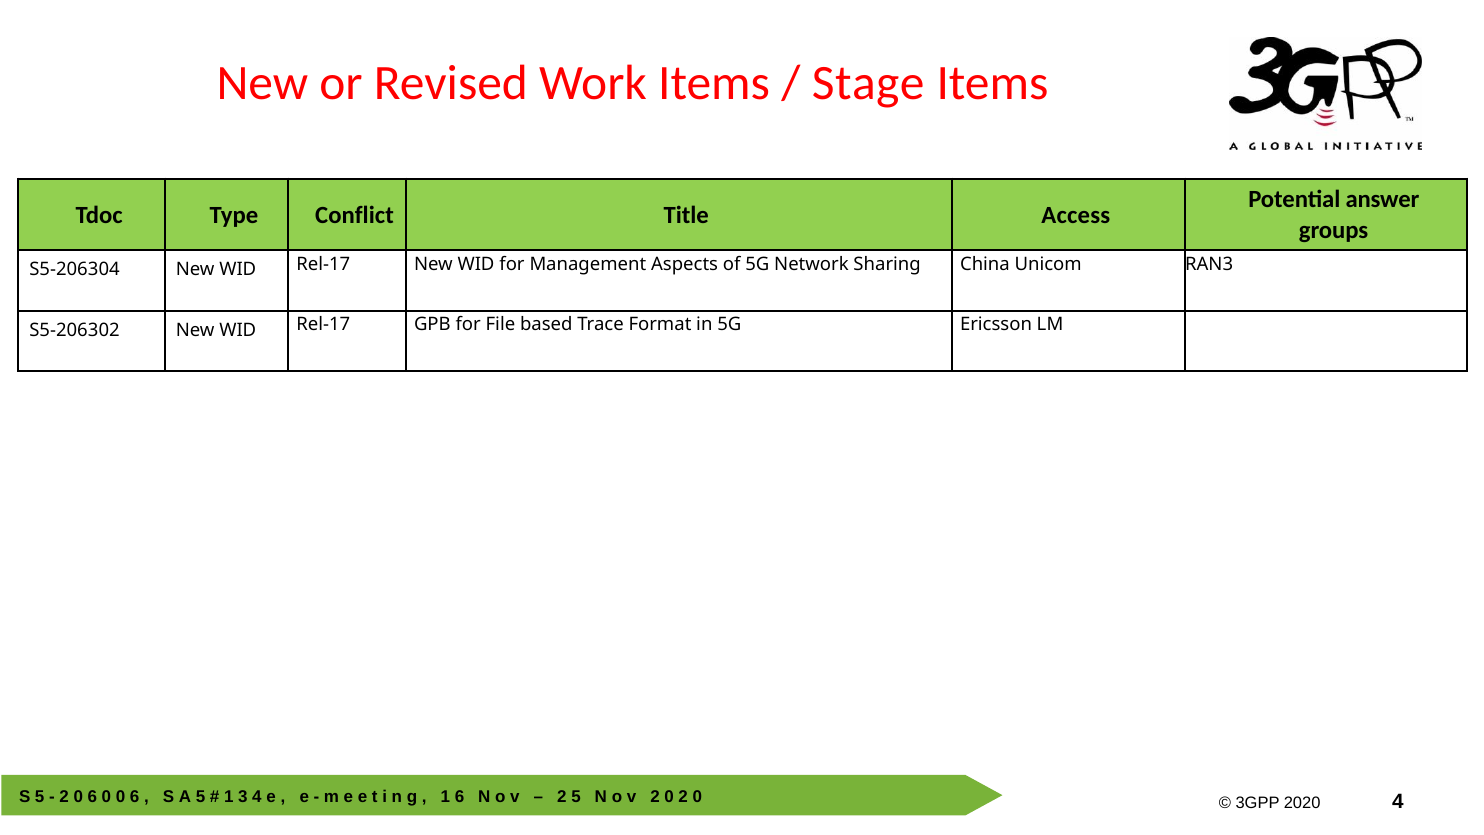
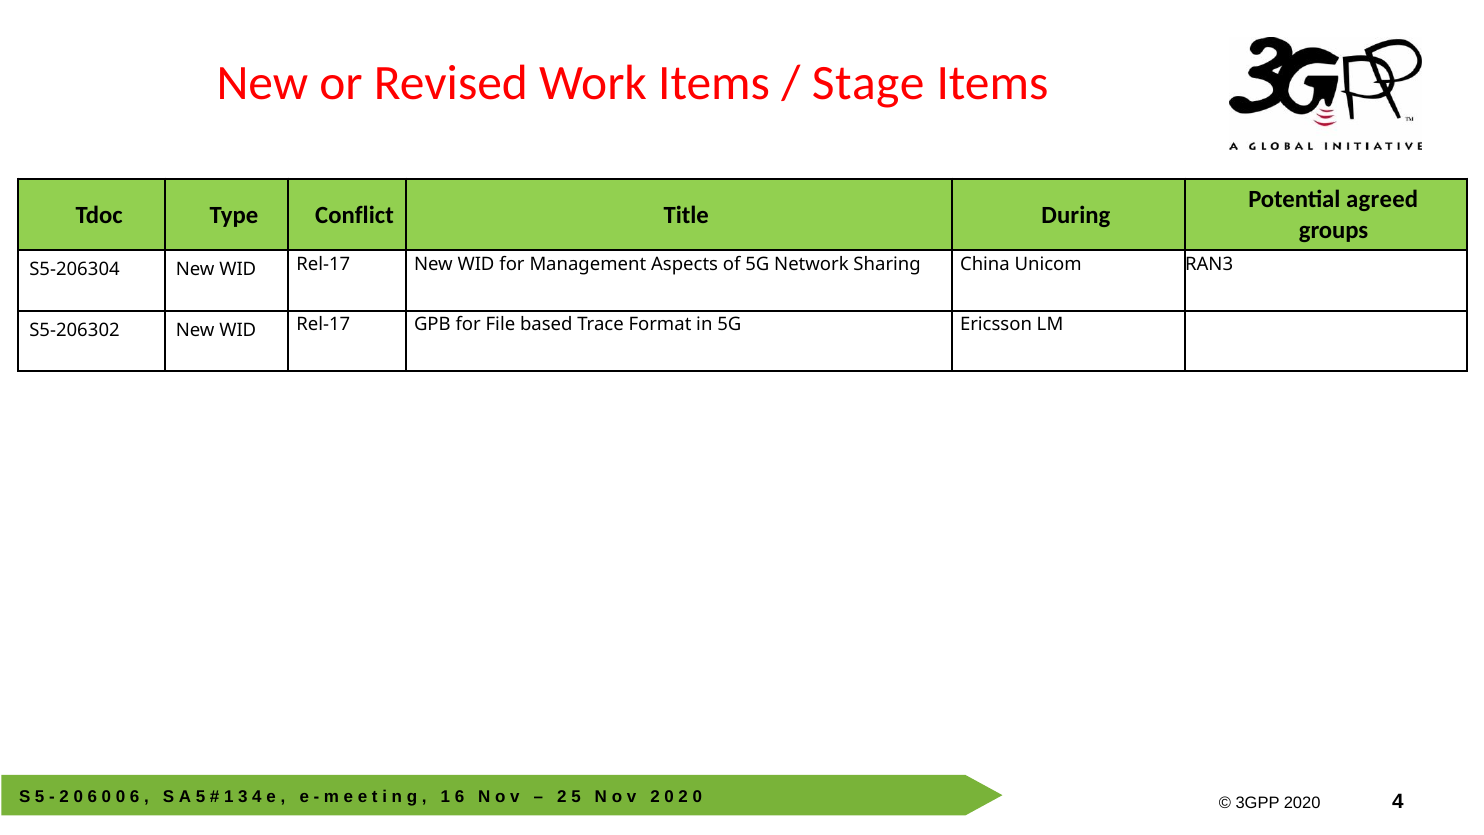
answer: answer -> agreed
Access: Access -> During
